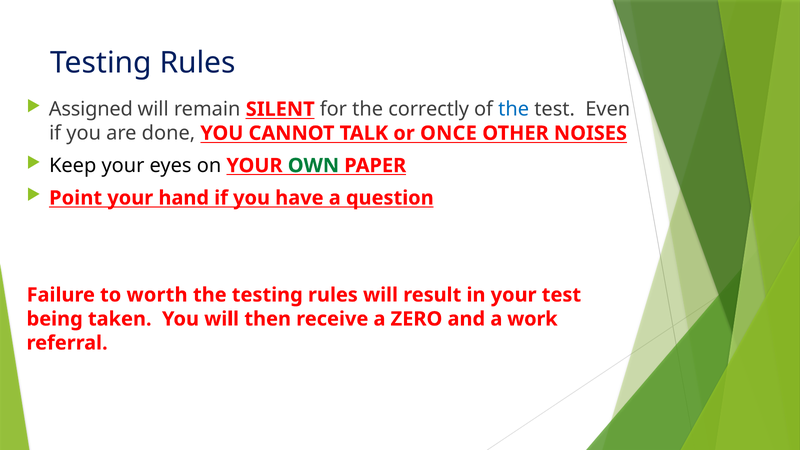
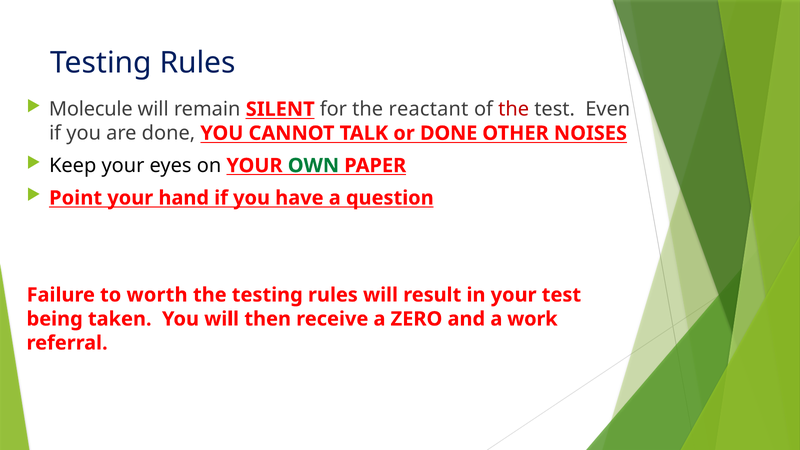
Assigned: Assigned -> Molecule
correctly: correctly -> reactant
the at (514, 109) colour: blue -> red
or ONCE: ONCE -> DONE
